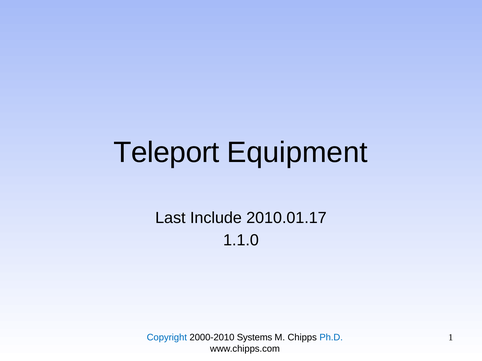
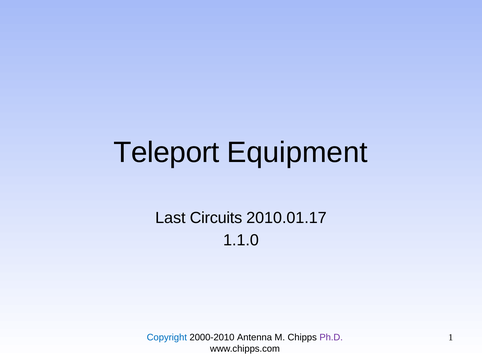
Include: Include -> Circuits
Systems: Systems -> Antenna
Ph.D colour: blue -> purple
